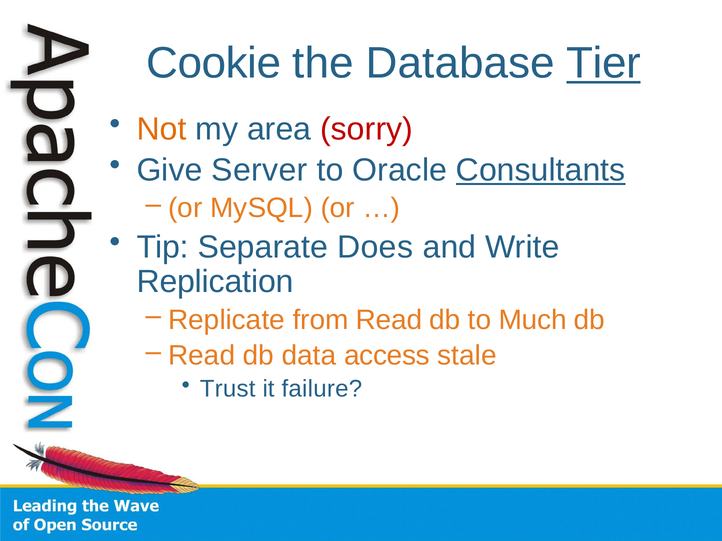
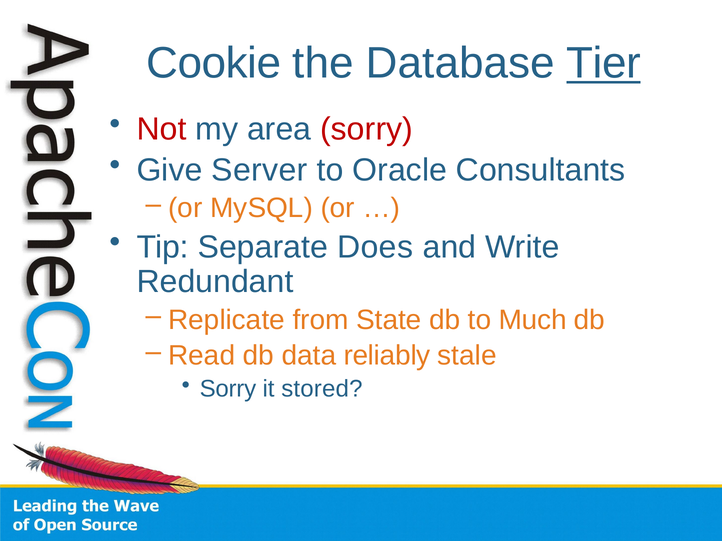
Not colour: orange -> red
Consultants underline: present -> none
Replication: Replication -> Redundant
from Read: Read -> State
access: access -> reliably
Trust at (228, 389): Trust -> Sorry
failure: failure -> stored
